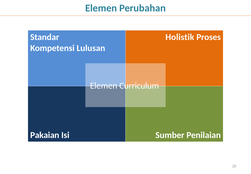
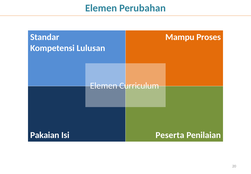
Holistik: Holistik -> Mampu
Sumber: Sumber -> Peserta
